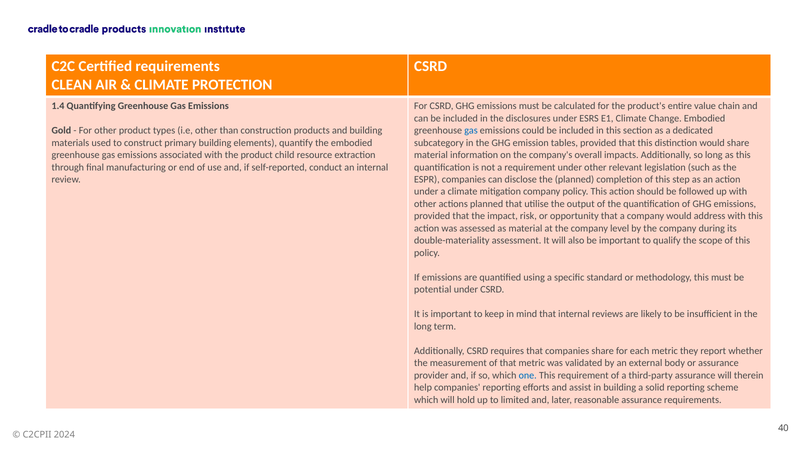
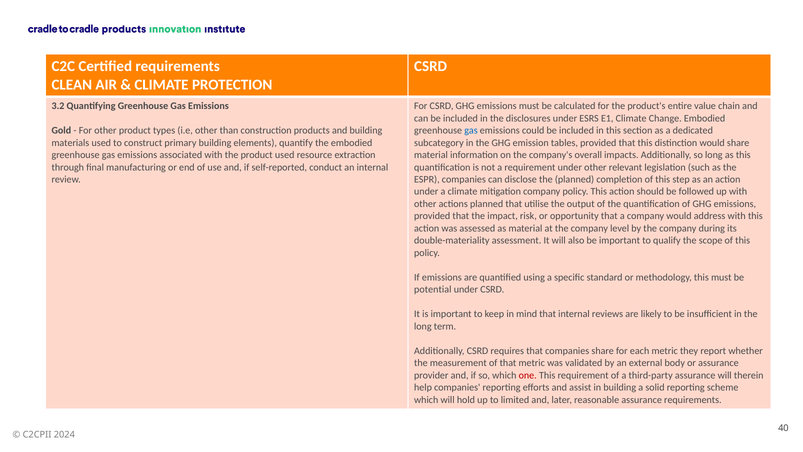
1.4: 1.4 -> 3.2
product child: child -> used
one colour: blue -> red
